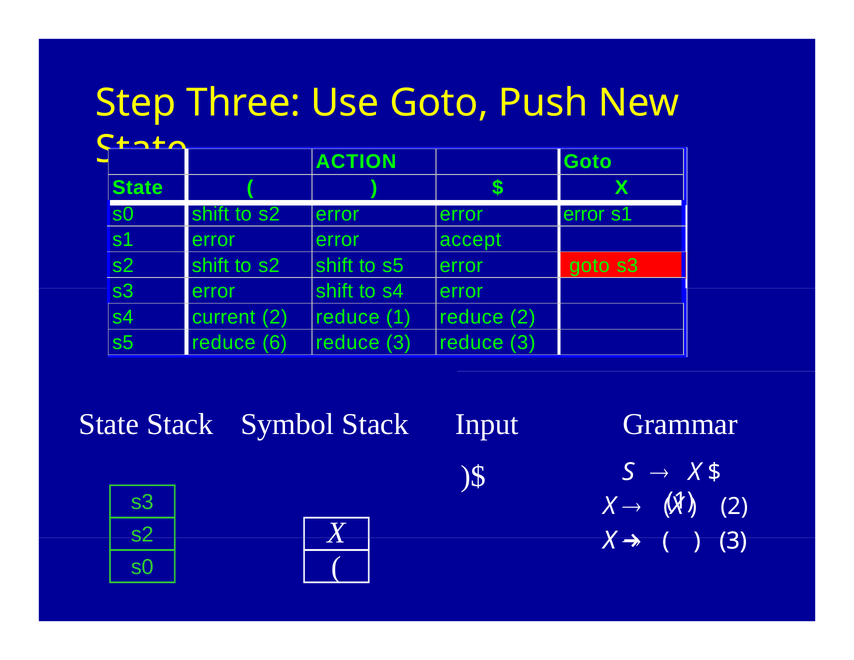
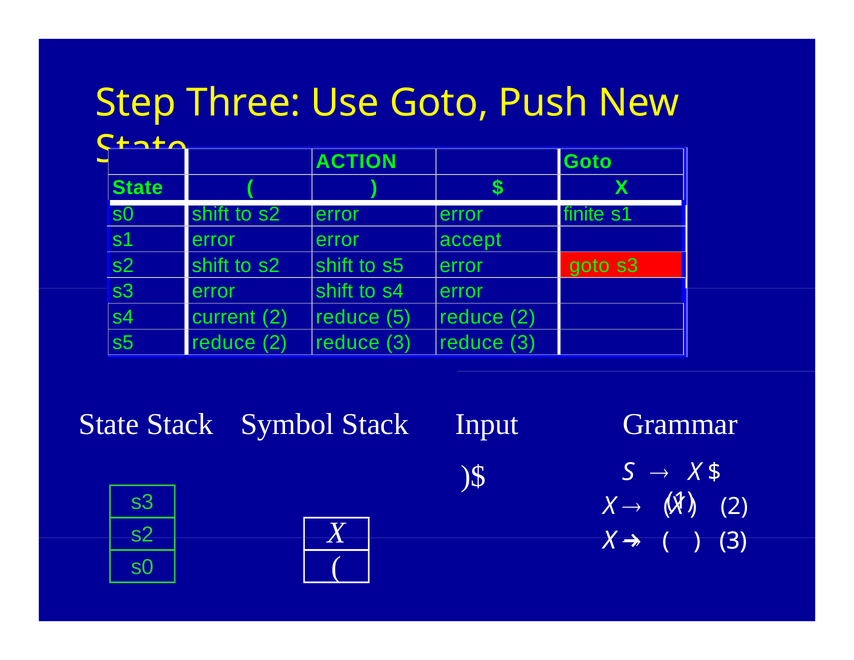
error error error: error -> finite
reduce 1: 1 -> 5
s5 reduce 6: 6 -> 2
